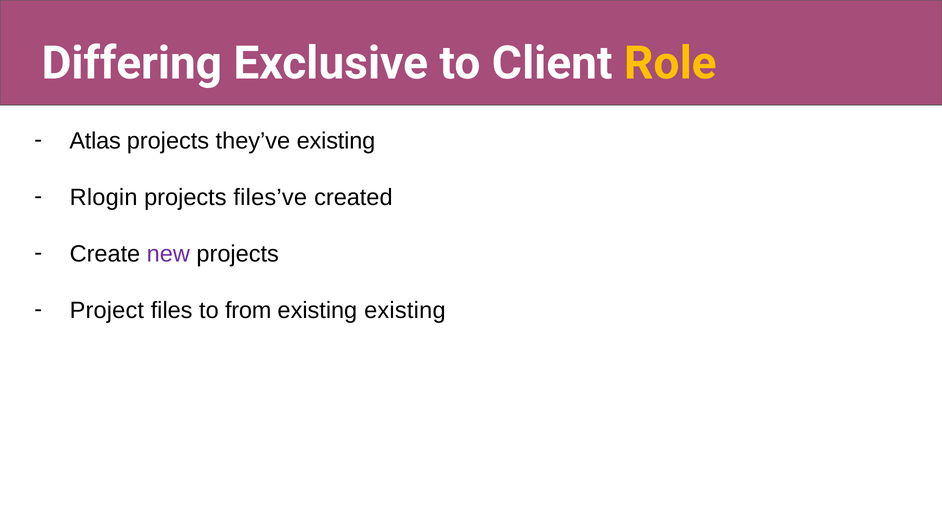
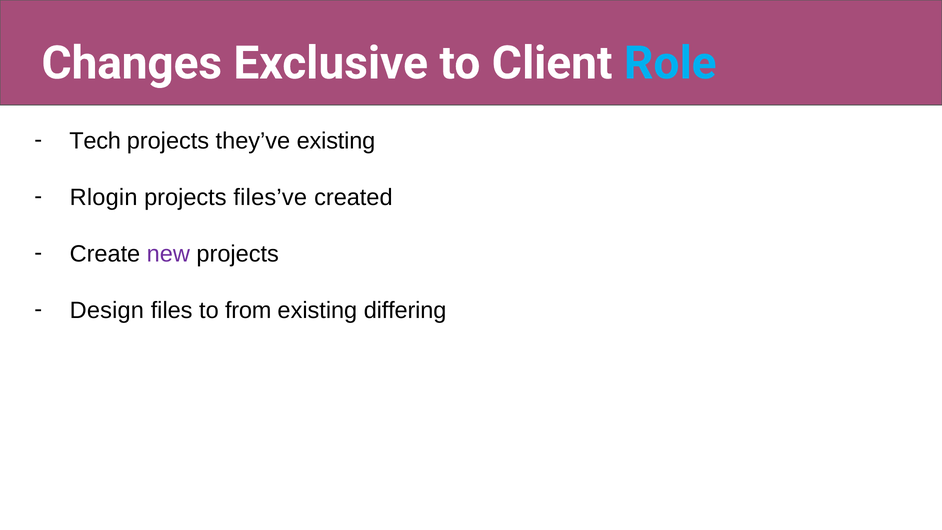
Differing: Differing -> Changes
Role colour: yellow -> light blue
Atlas: Atlas -> Tech
Project: Project -> Design
existing existing: existing -> differing
